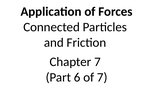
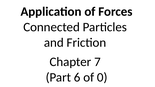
of 7: 7 -> 0
